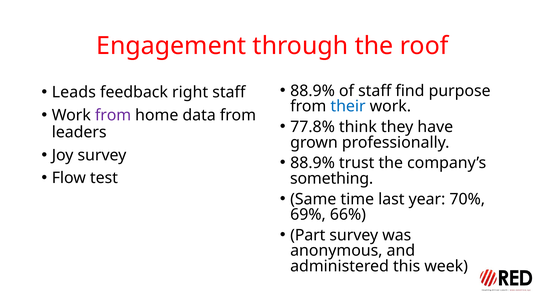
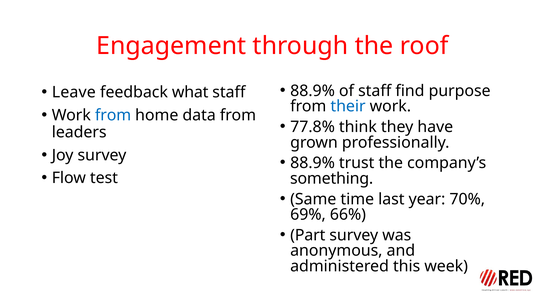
Leads: Leads -> Leave
right: right -> what
from at (113, 115) colour: purple -> blue
